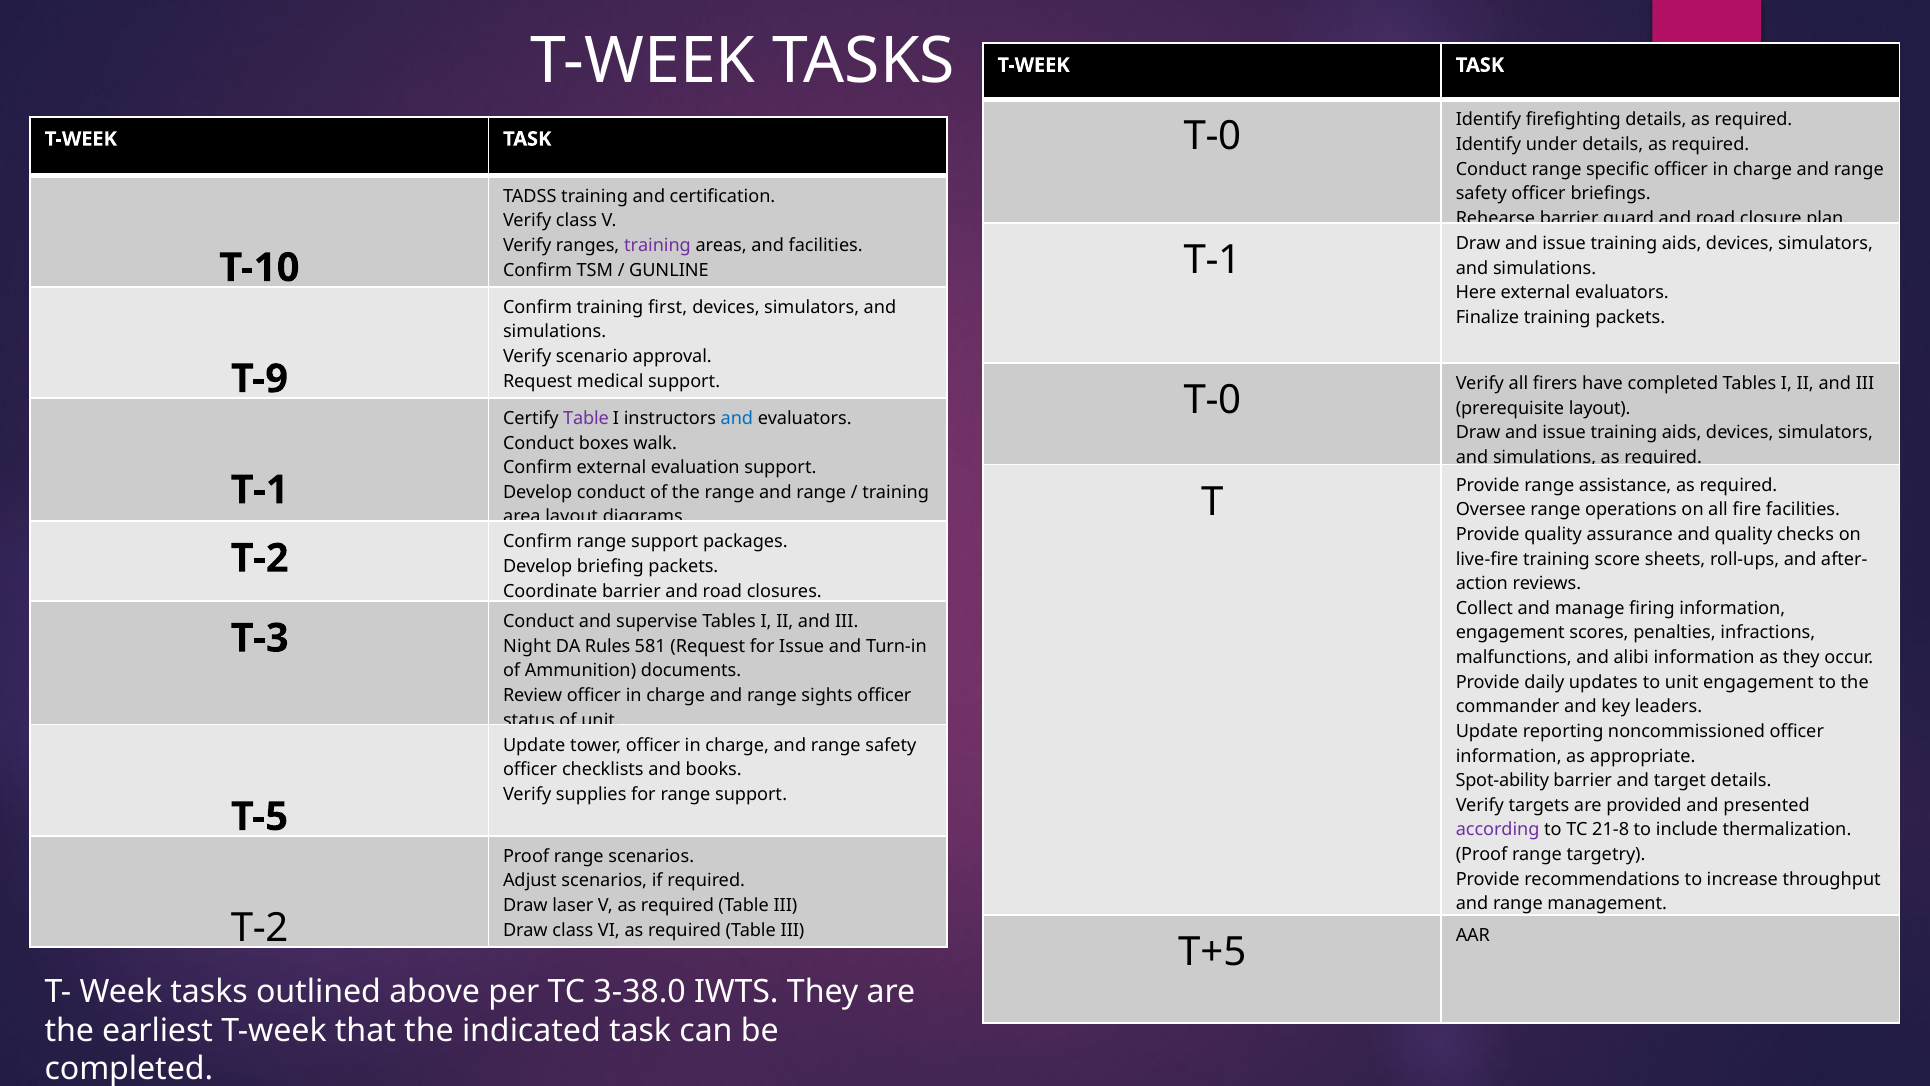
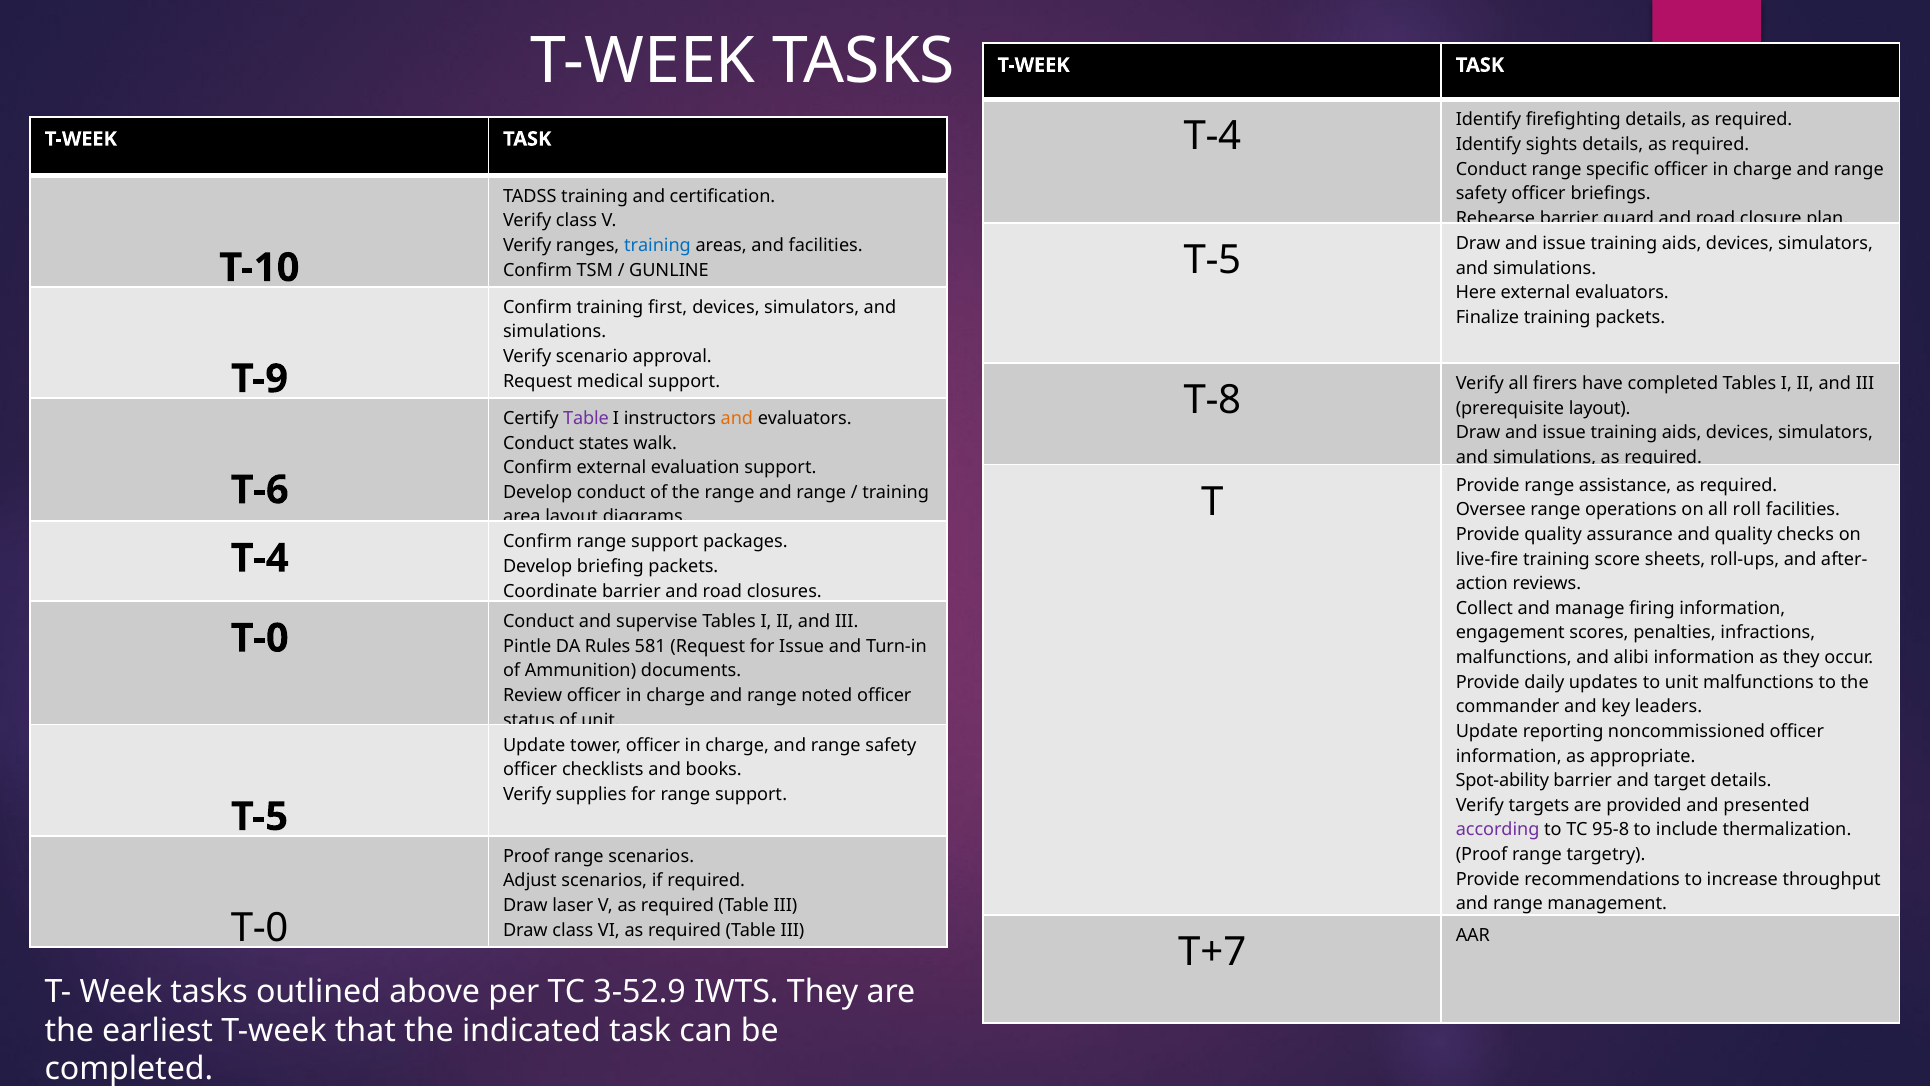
T-0 at (1212, 137): T-0 -> T-4
under: under -> sights
training at (657, 245) colour: purple -> blue
T-1 at (1212, 260): T-1 -> T-5
T-0 at (1212, 400): T-0 -> T-8
and at (737, 418) colour: blue -> orange
boxes: boxes -> states
T-1 at (260, 490): T-1 -> T-6
fire: fire -> roll
T-2 at (260, 558): T-2 -> T-4
T-3 at (260, 638): T-3 -> T-0
Night: Night -> Pintle
unit engagement: engagement -> malfunctions
sights: sights -> noted
21-8: 21-8 -> 95-8
T-2 at (260, 928): T-2 -> T-0
T+5: T+5 -> T+7
3-38.0: 3-38.0 -> 3-52.9
